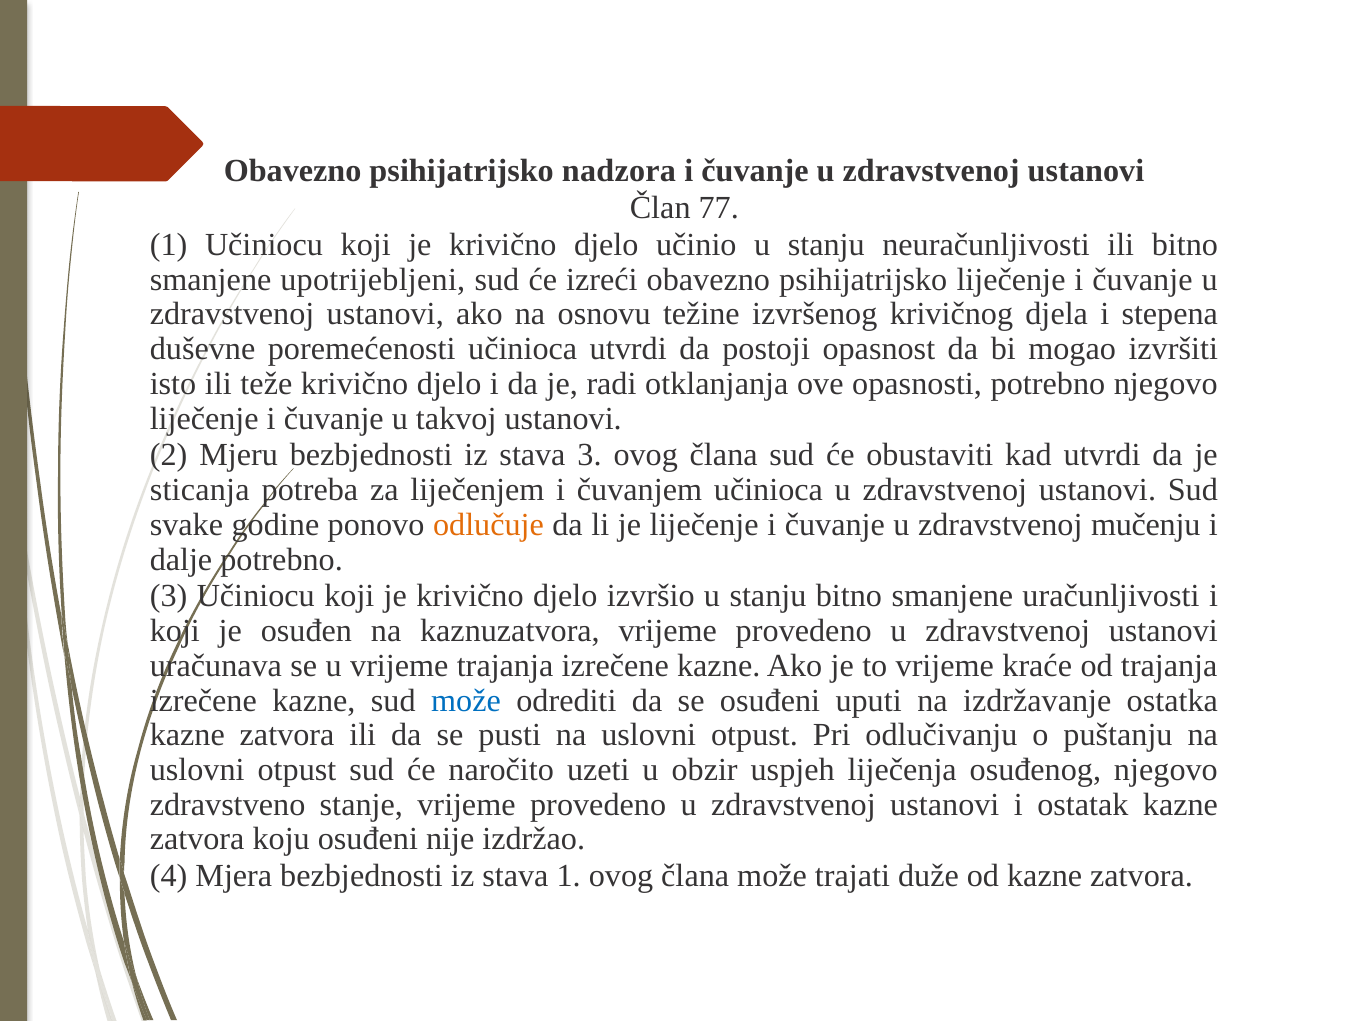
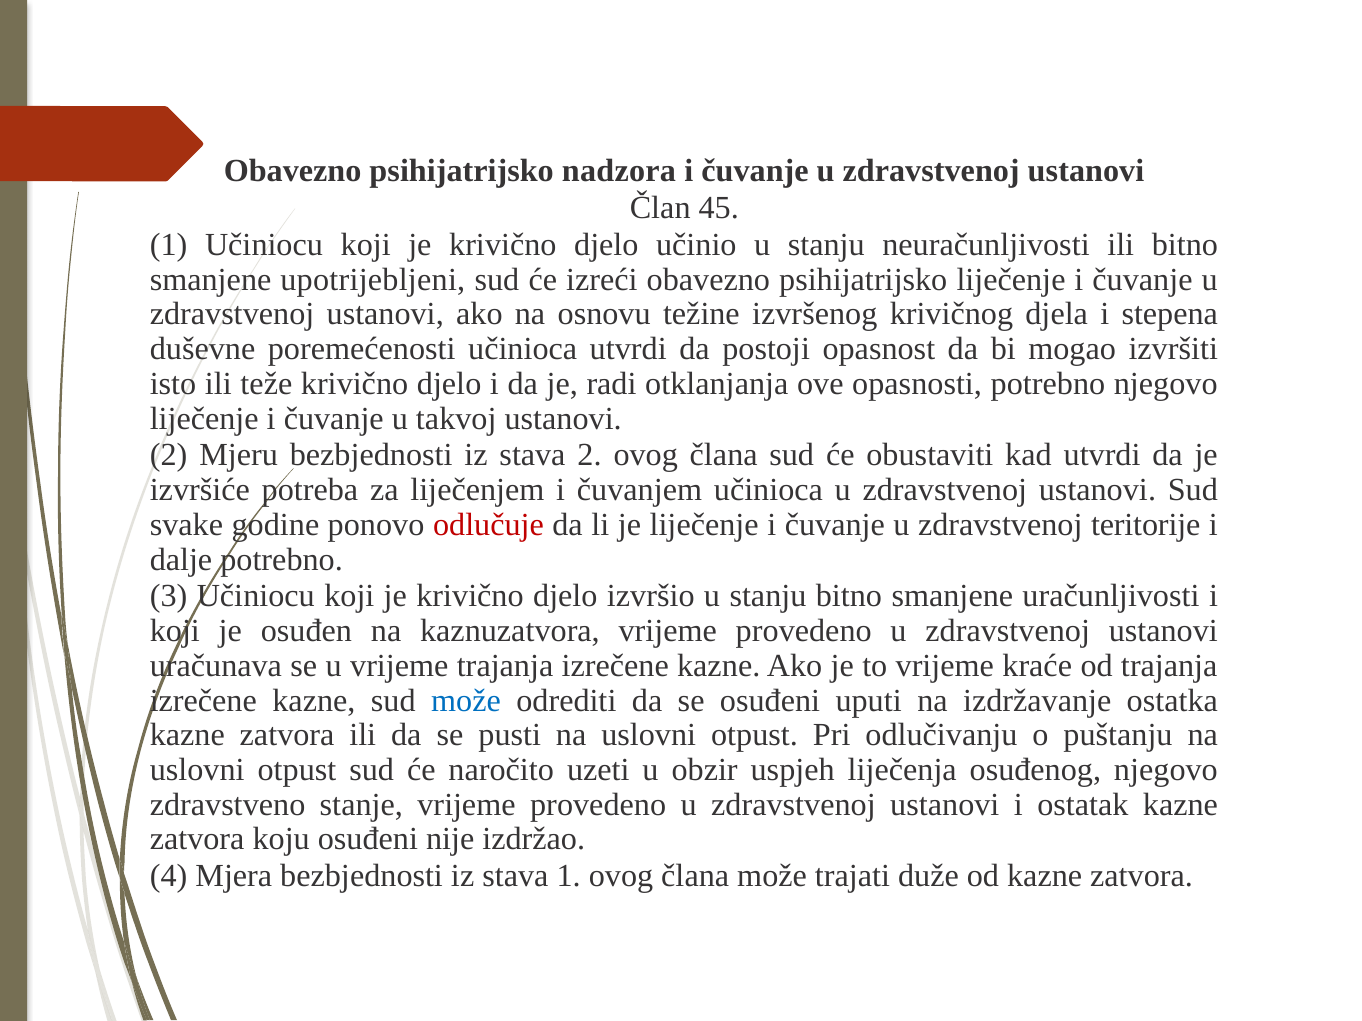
77: 77 -> 45
stava 3: 3 -> 2
sticanja: sticanja -> izvršiće
odlučuje colour: orange -> red
mučenju: mučenju -> teritorije
